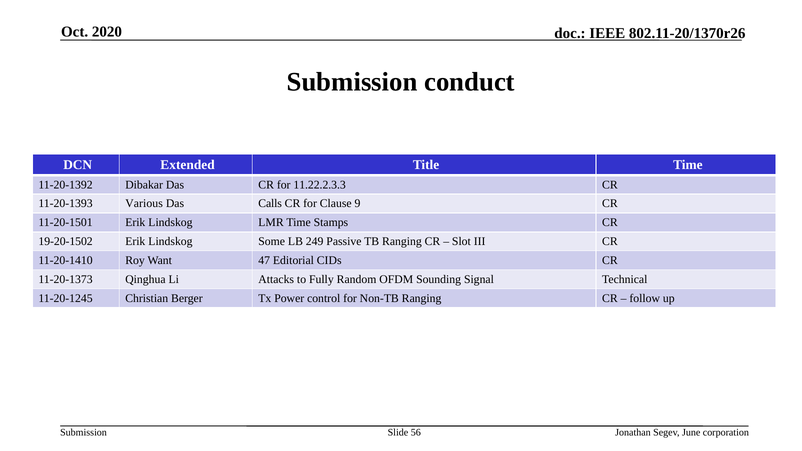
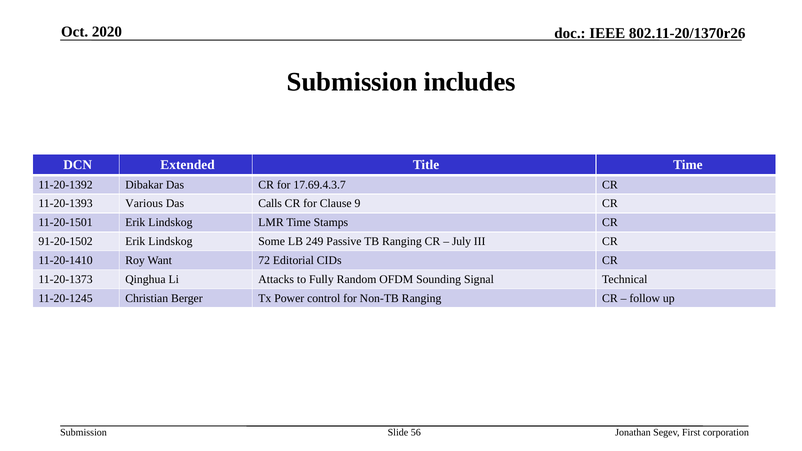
conduct: conduct -> includes
11.22.2.3.3: 11.22.2.3.3 -> 17.69.4.3.7
19-20-1502: 19-20-1502 -> 91-20-1502
Slot: Slot -> July
47: 47 -> 72
June: June -> First
